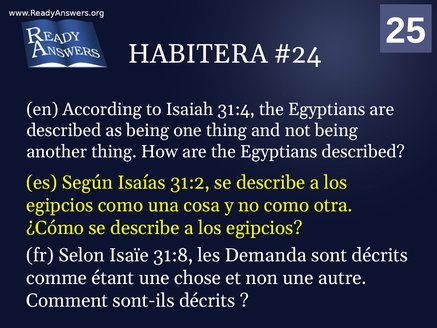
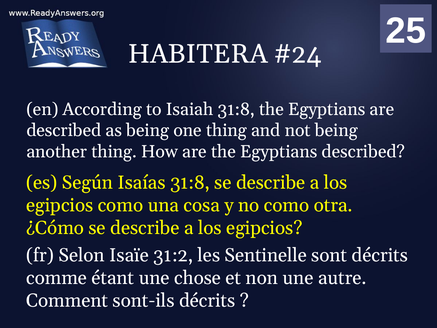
Isaiah 31:4: 31:4 -> 31:8
Isaías 31:2: 31:2 -> 31:8
31:8: 31:8 -> 31:2
Demanda: Demanda -> Sentinelle
